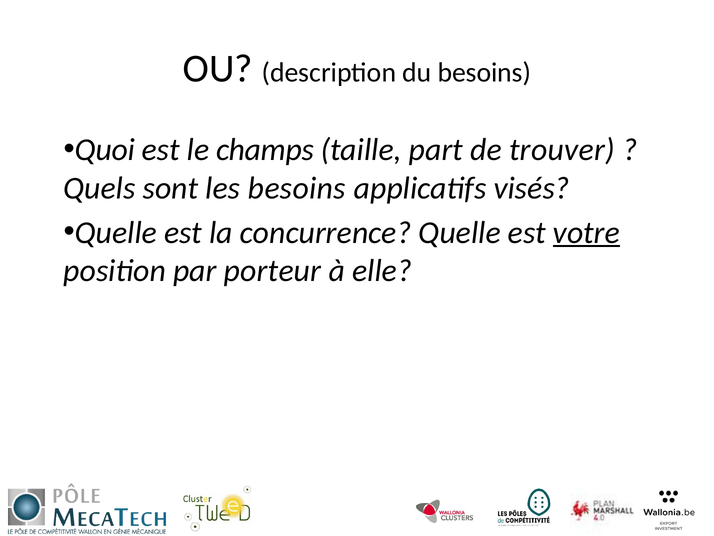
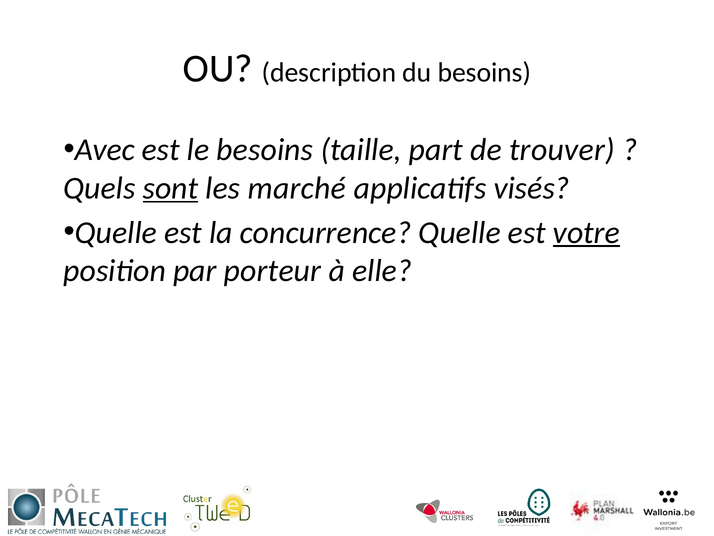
Quoi: Quoi -> Avec
le champs: champs -> besoins
sont underline: none -> present
les besoins: besoins -> marché
